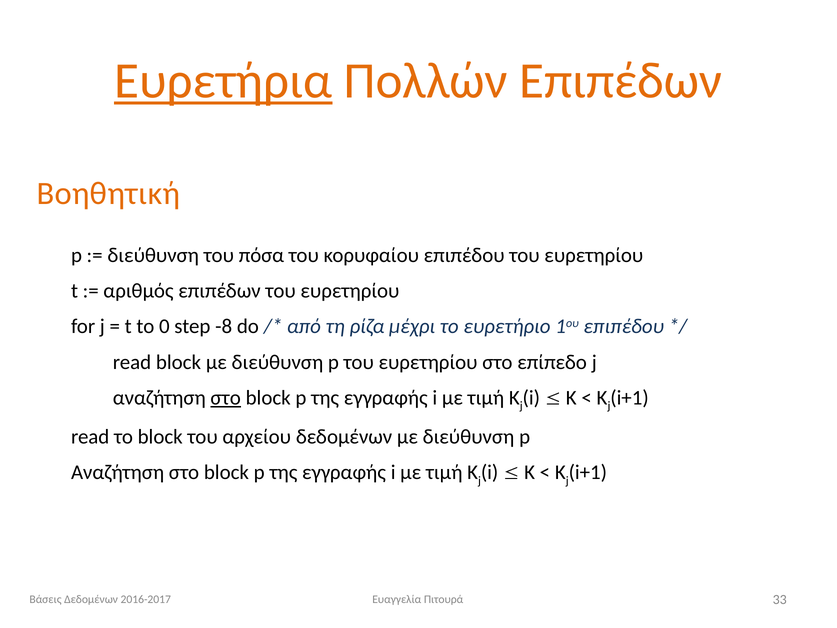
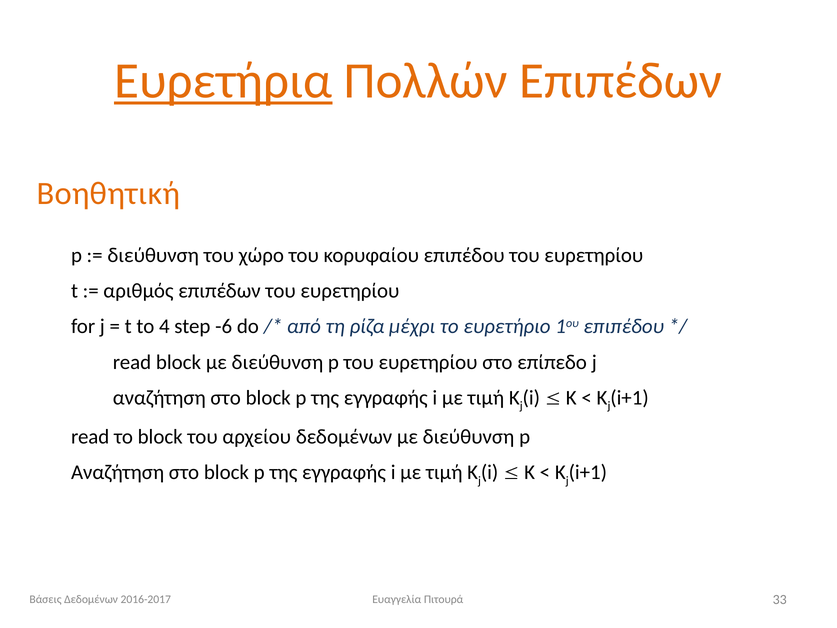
πόσα: πόσα -> χώρο
0: 0 -> 4
-8: -8 -> -6
στο at (226, 398) underline: present -> none
